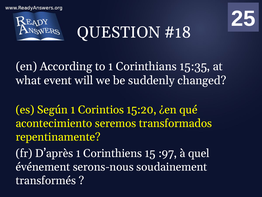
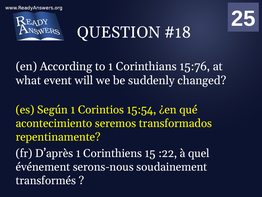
15:35: 15:35 -> 15:76
15:20: 15:20 -> 15:54
:97: :97 -> :22
